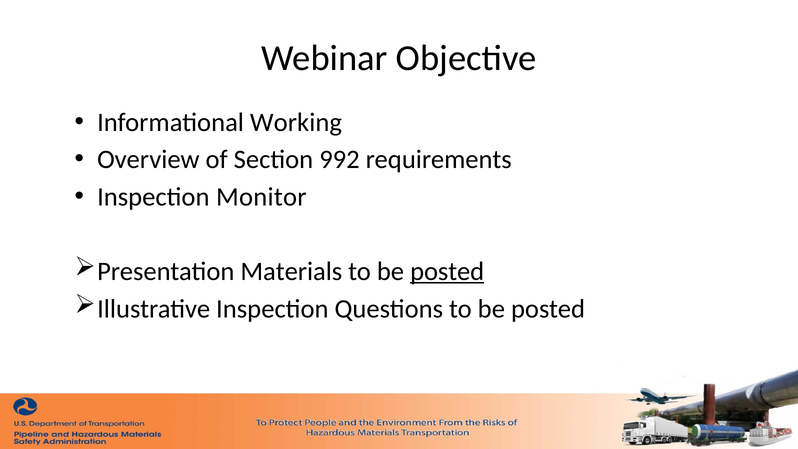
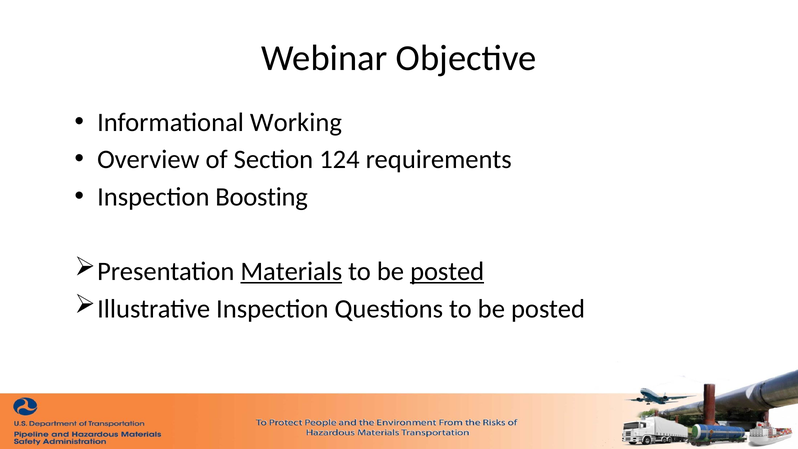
992: 992 -> 124
Monitor: Monitor -> Boosting
Materials underline: none -> present
